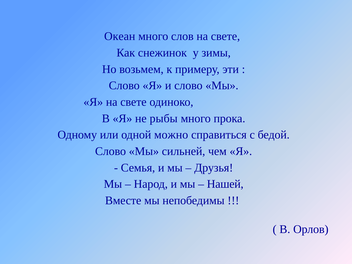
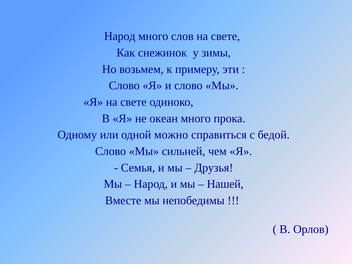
Океан at (120, 36): Океан -> Народ
рыбы: рыбы -> океан
